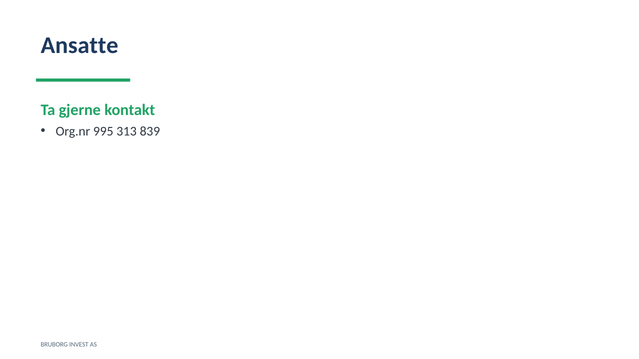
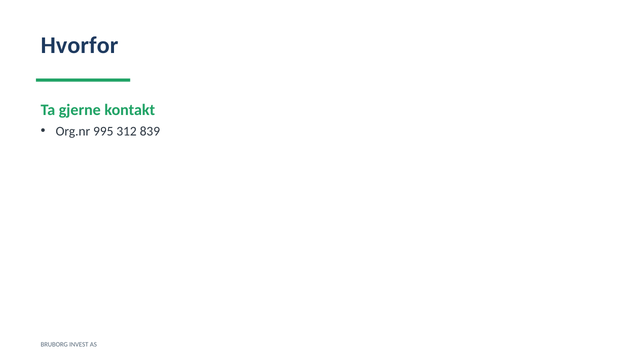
Ansatte: Ansatte -> Hvorfor
313: 313 -> 312
